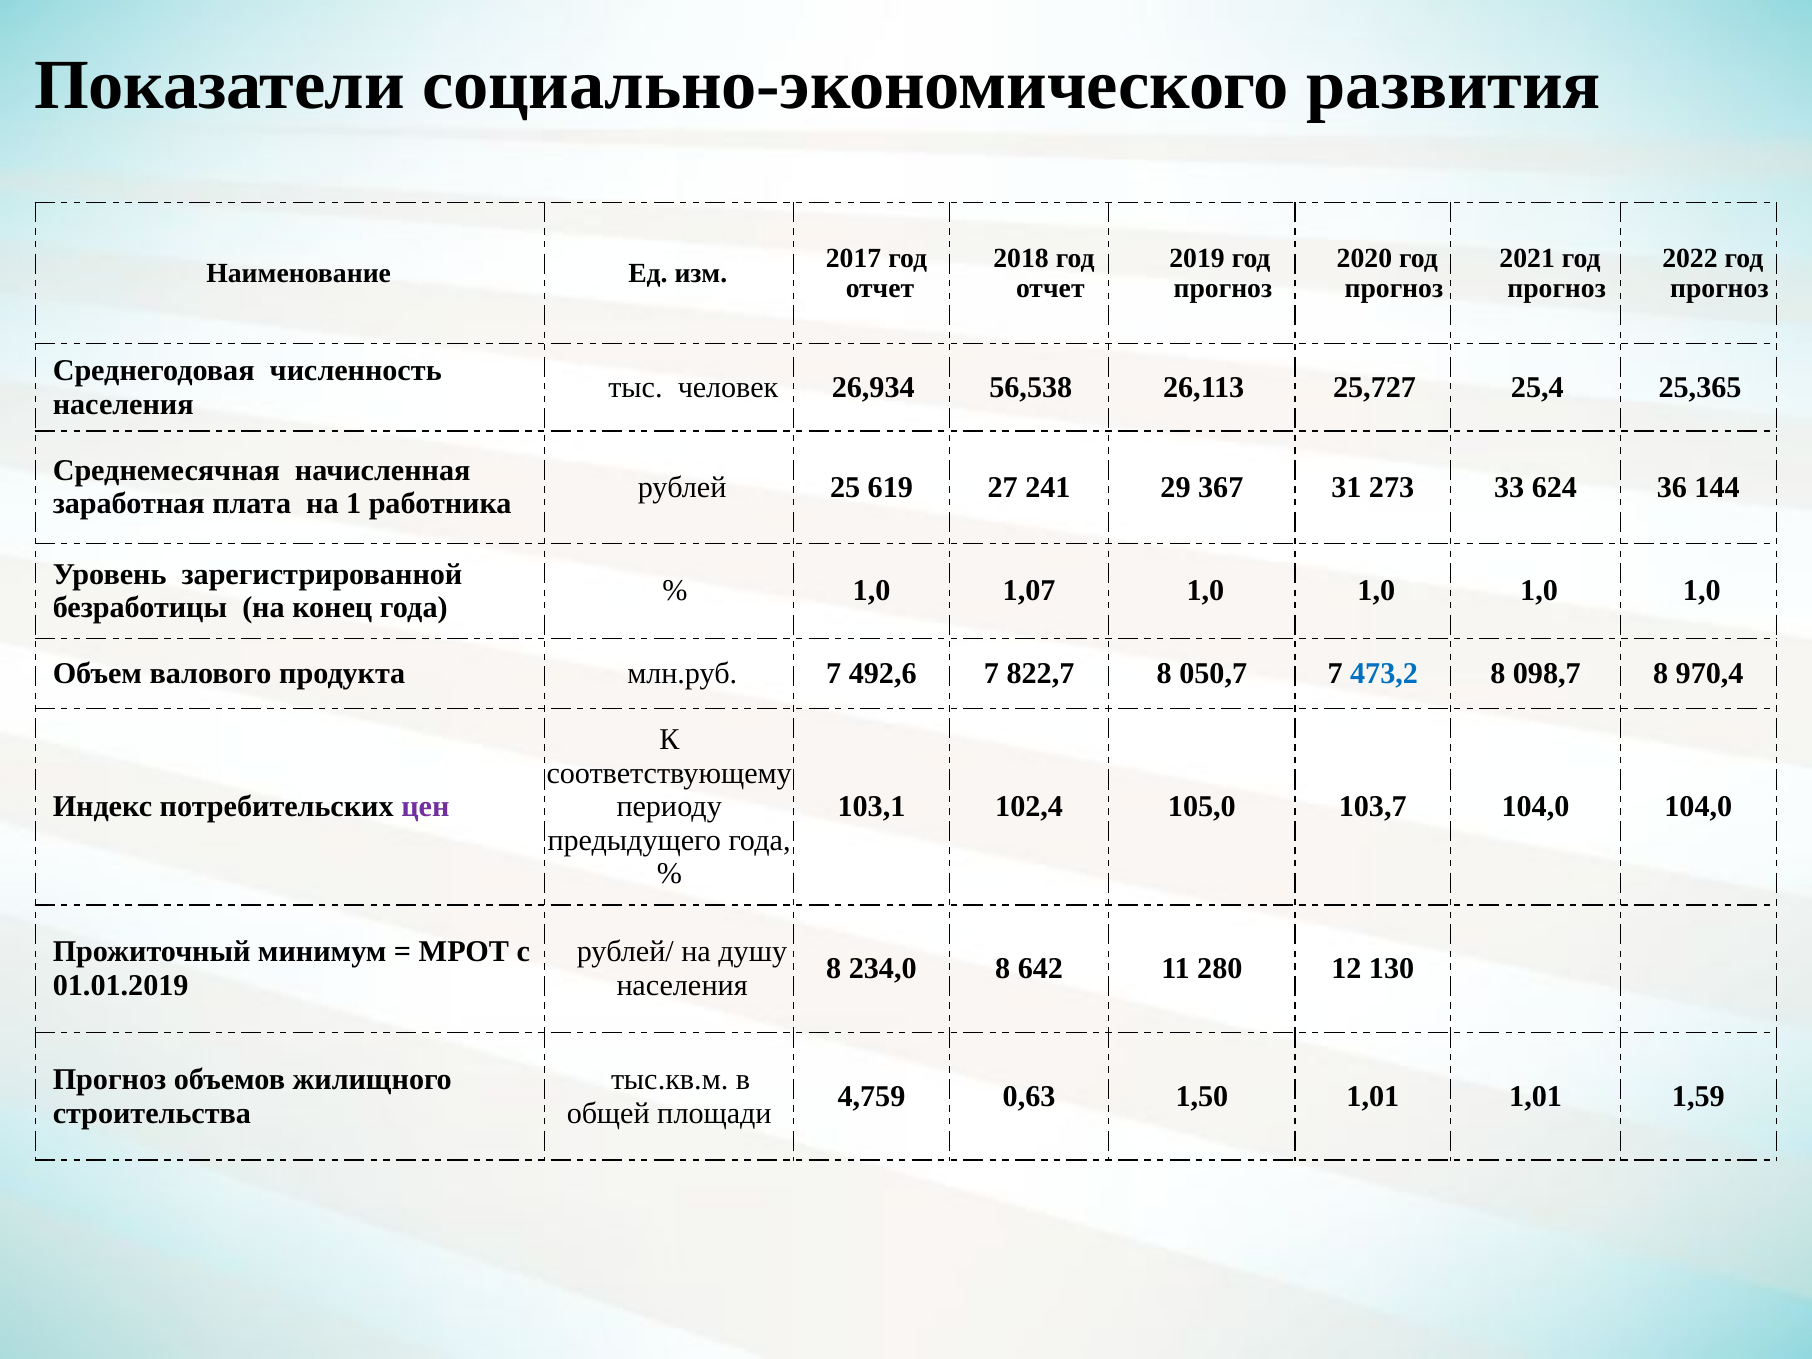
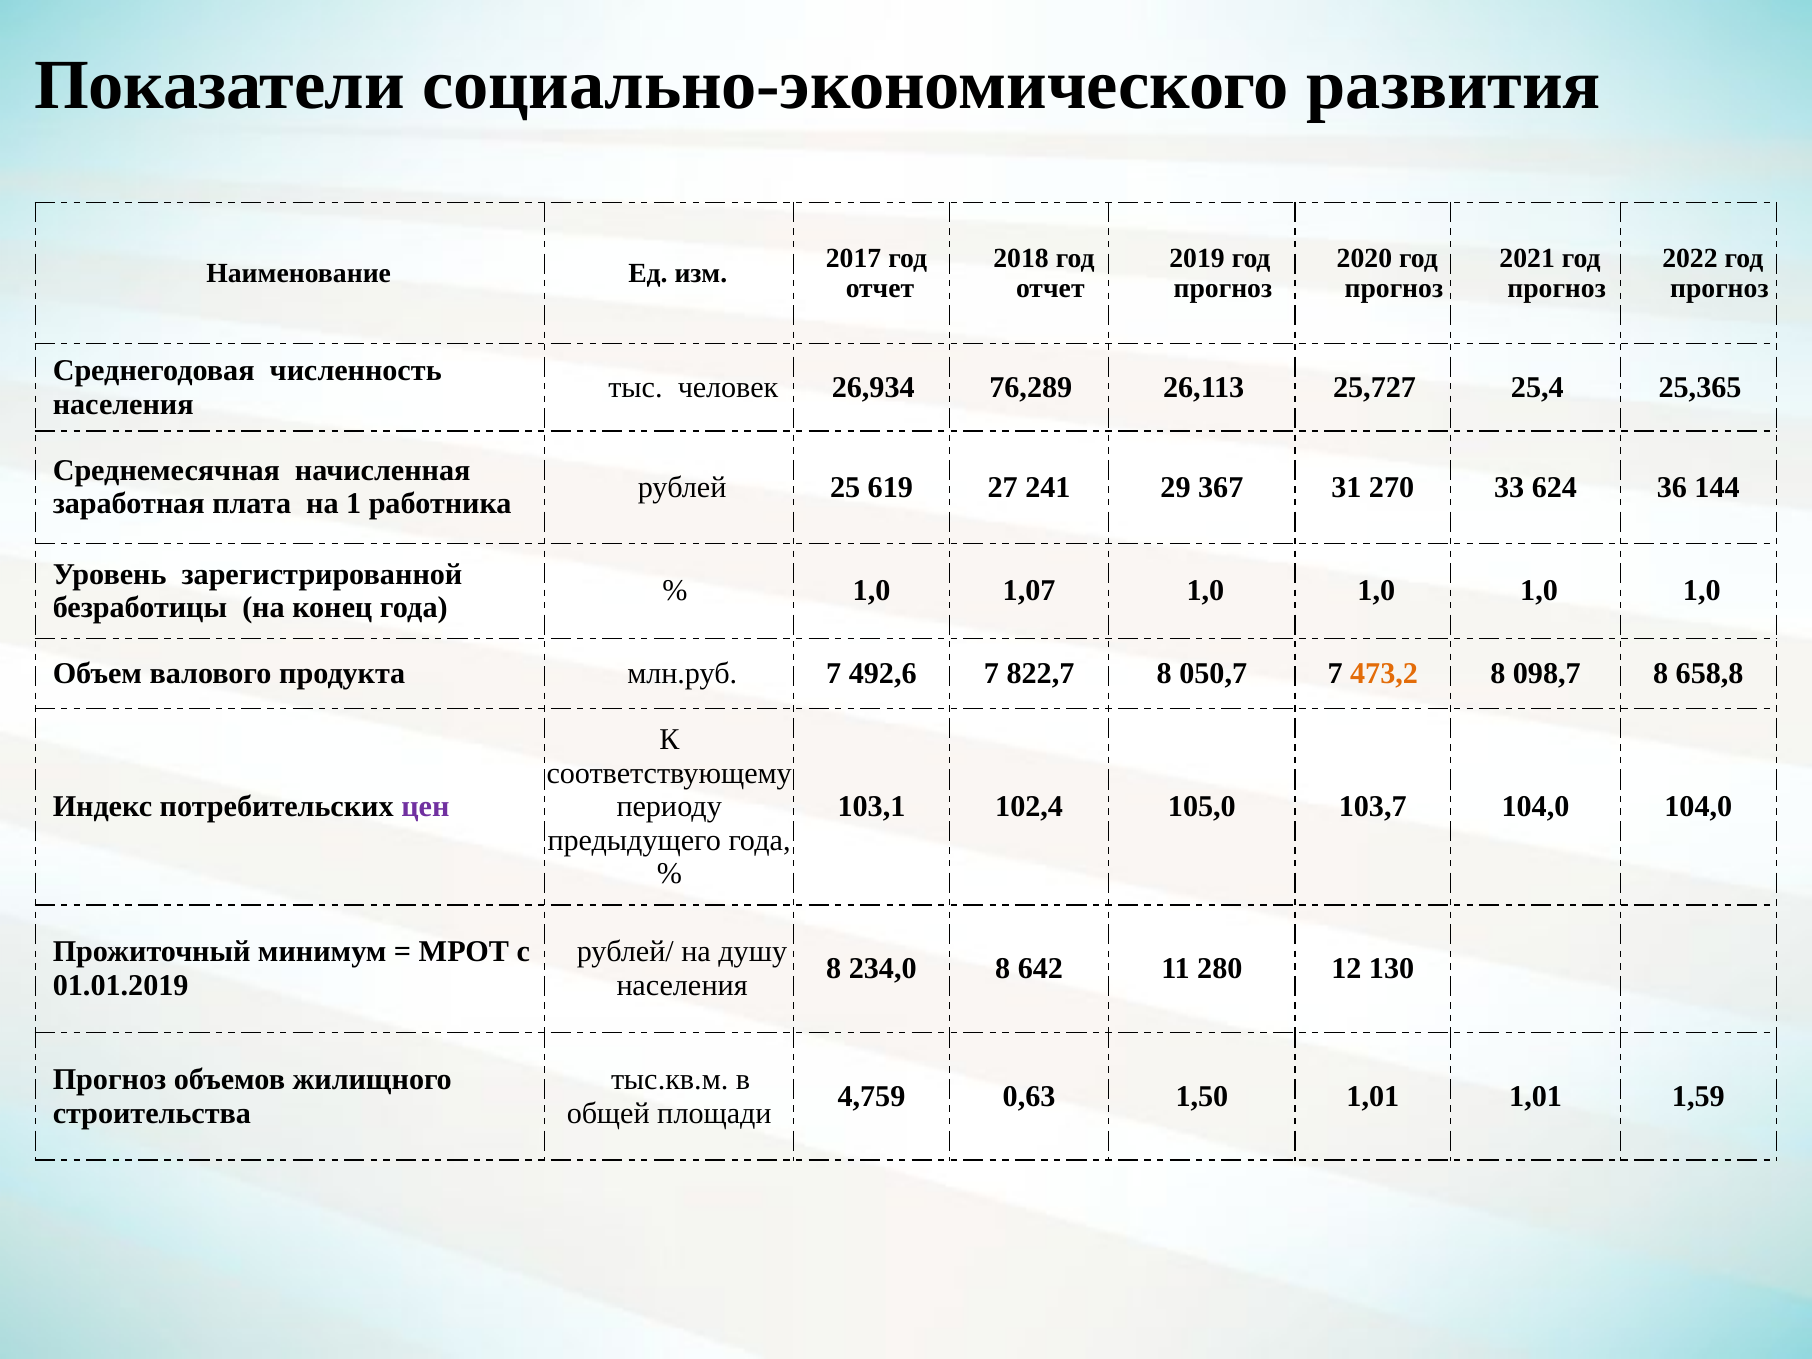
56,538: 56,538 -> 76,289
273: 273 -> 270
473,2 colour: blue -> orange
970,4: 970,4 -> 658,8
